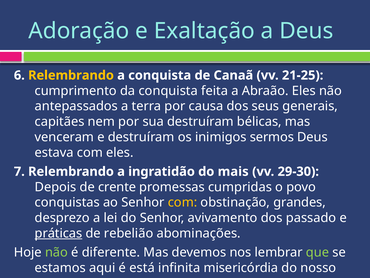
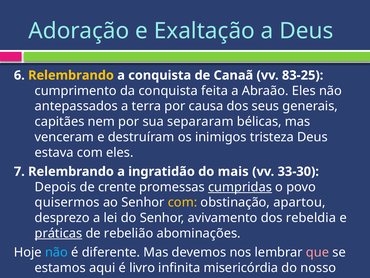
21-25: 21-25 -> 83-25
sua destruíram: destruíram -> separaram
sermos: sermos -> tristeza
29-30: 29-30 -> 33-30
cumpridas underline: none -> present
conquistas: conquistas -> quisermos
grandes: grandes -> apartou
passado: passado -> rebeldia
não at (56, 252) colour: light green -> light blue
que colour: light green -> pink
está: está -> livro
